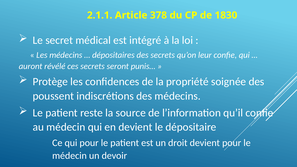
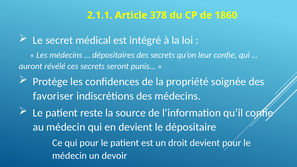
1830: 1830 -> 1860
poussent: poussent -> favoriser
